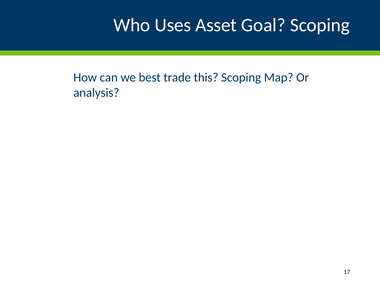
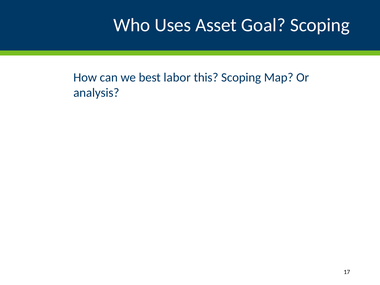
trade: trade -> labor
